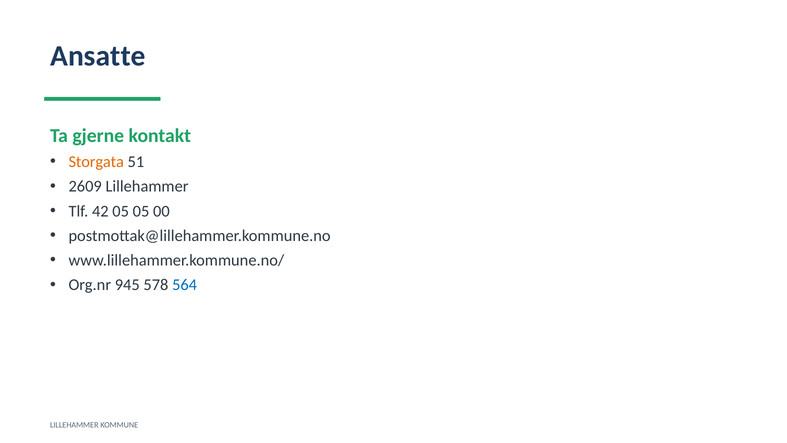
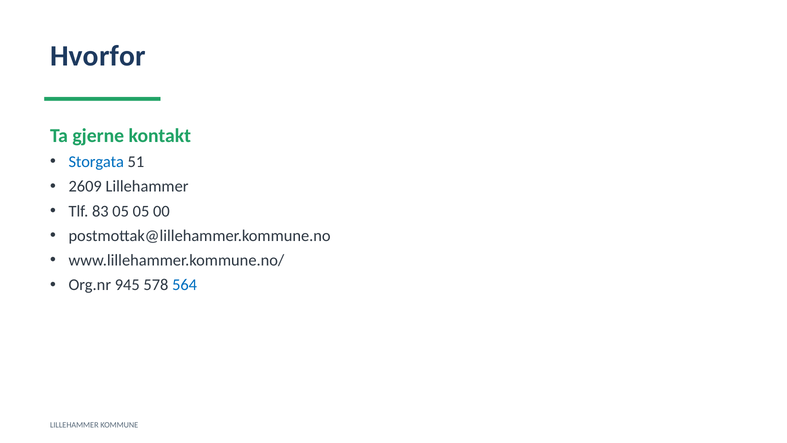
Ansatte: Ansatte -> Hvorfor
Storgata colour: orange -> blue
42: 42 -> 83
